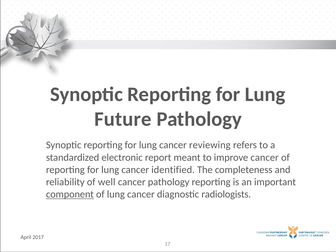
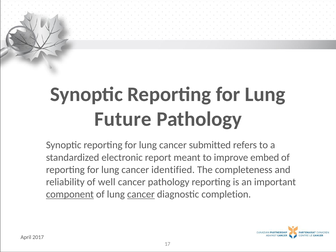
reviewing: reviewing -> submitted
improve cancer: cancer -> embed
cancer at (141, 194) underline: none -> present
radiologists: radiologists -> completion
